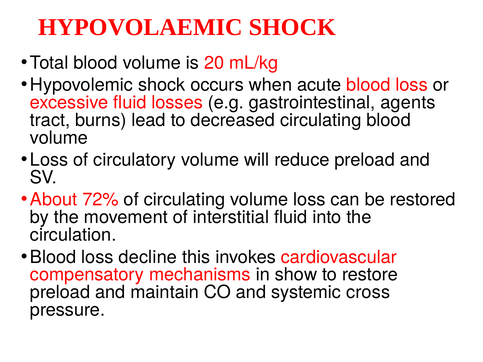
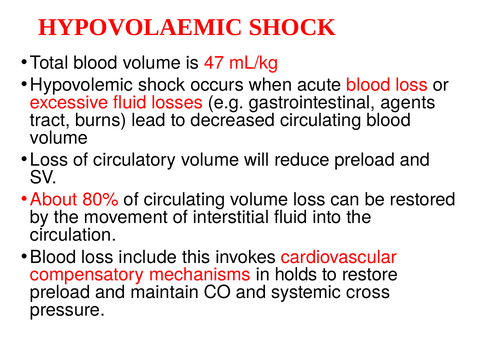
20: 20 -> 47
72%: 72% -> 80%
decline: decline -> include
show: show -> holds
